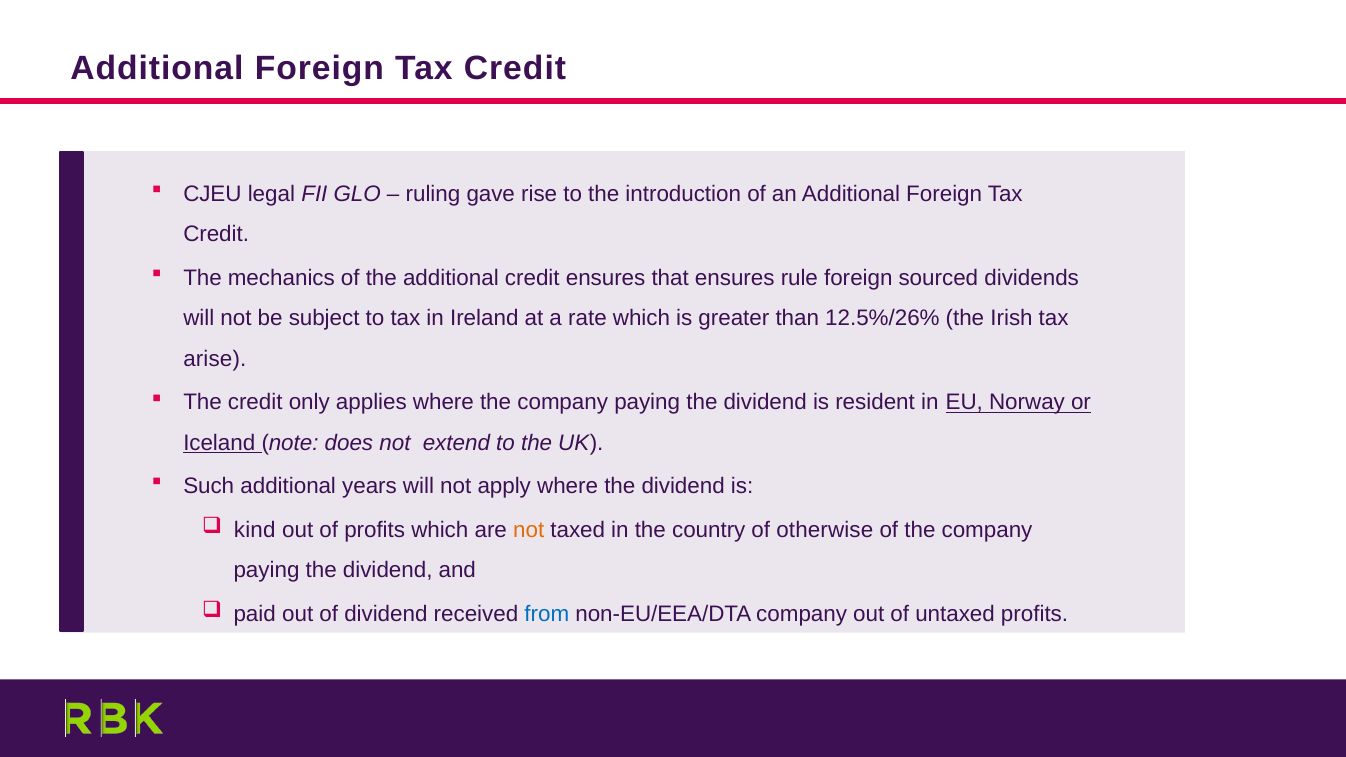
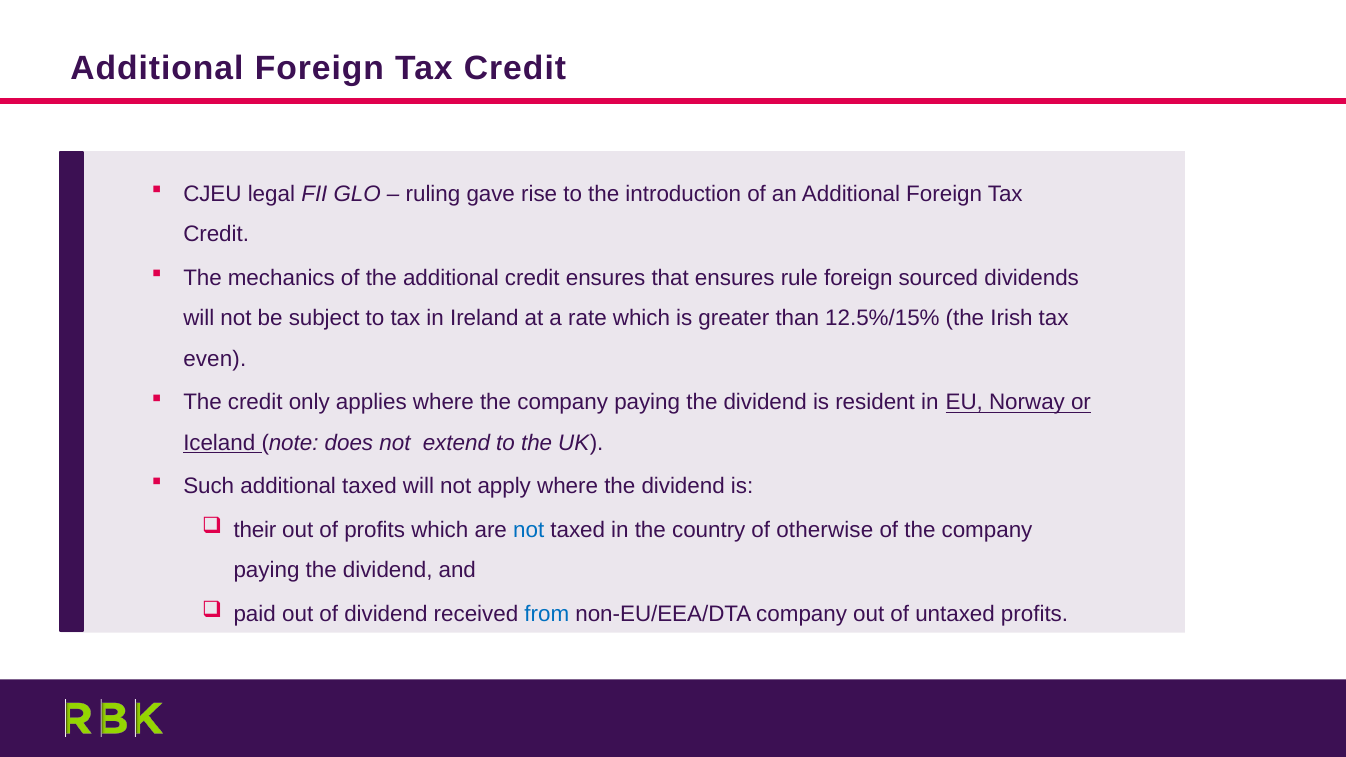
12.5%/26%: 12.5%/26% -> 12.5%/15%
arise: arise -> even
additional years: years -> taxed
kind: kind -> their
not at (529, 530) colour: orange -> blue
